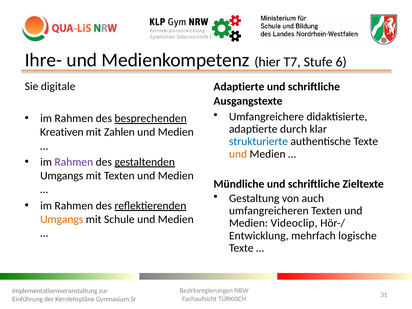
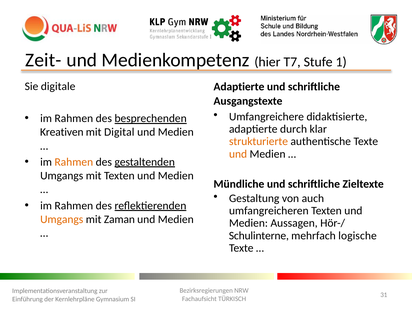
Ihre-: Ihre- -> Zeit-
6: 6 -> 1
Zahlen: Zahlen -> Digital
strukturierte colour: blue -> orange
Rahmen at (74, 162) colour: purple -> orange
Schule: Schule -> Zaman
Videoclip: Videoclip -> Aussagen
Entwicklung: Entwicklung -> Schulinterne
